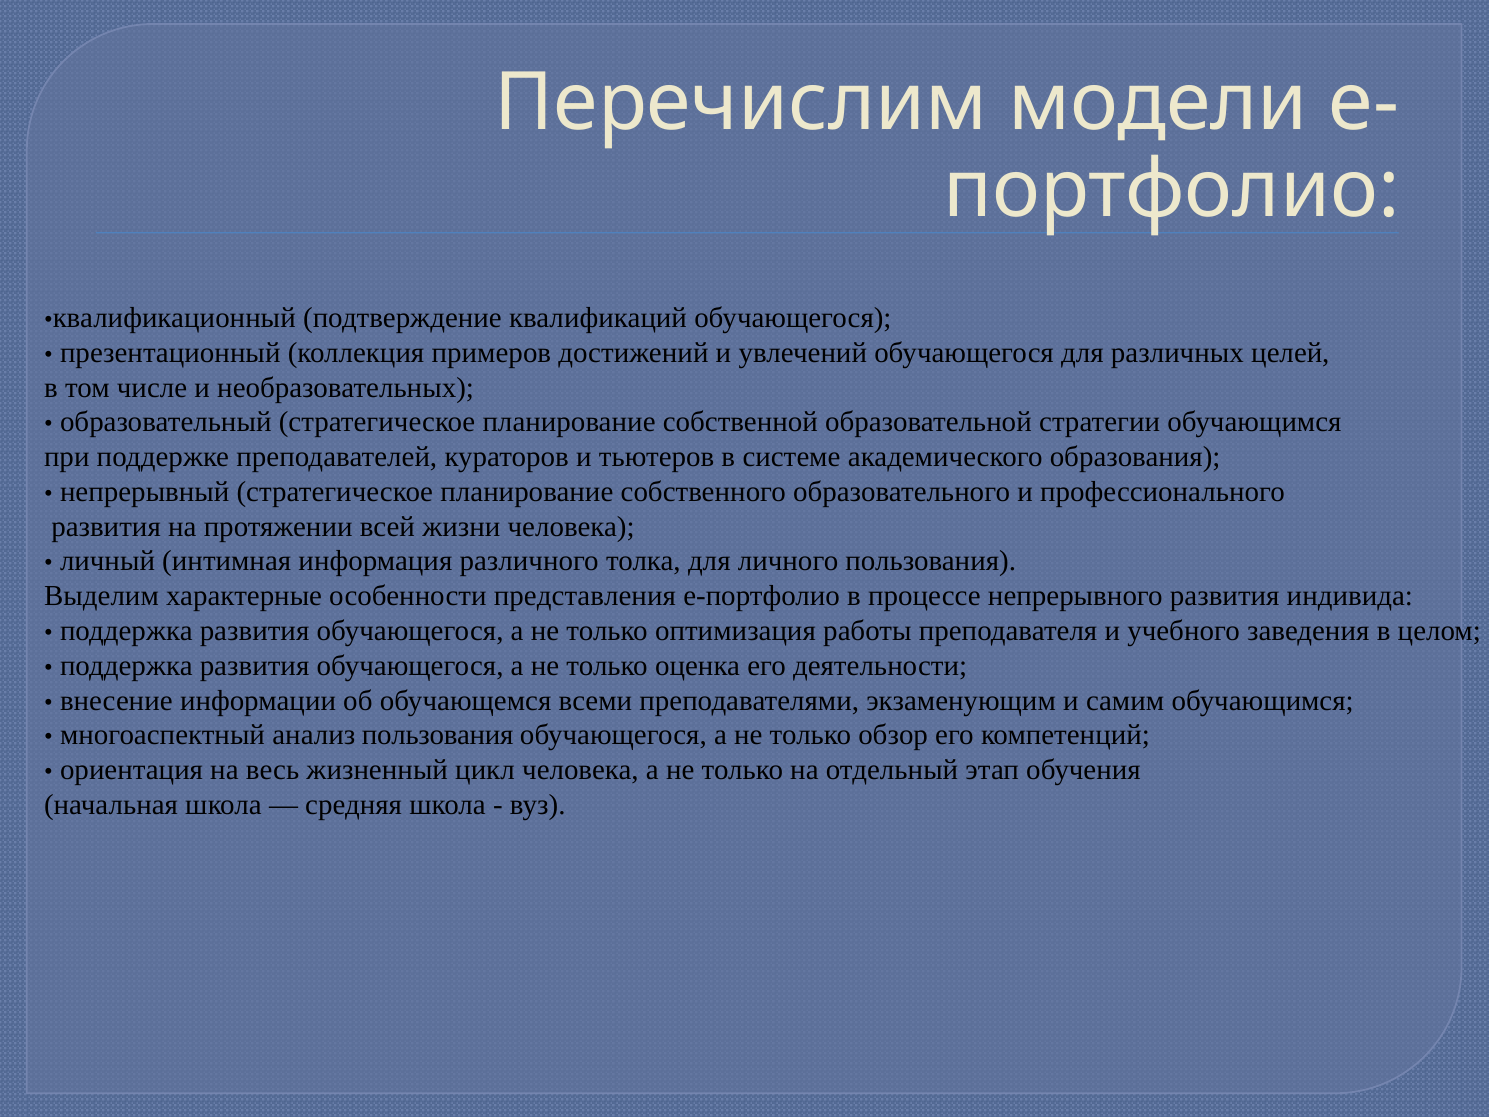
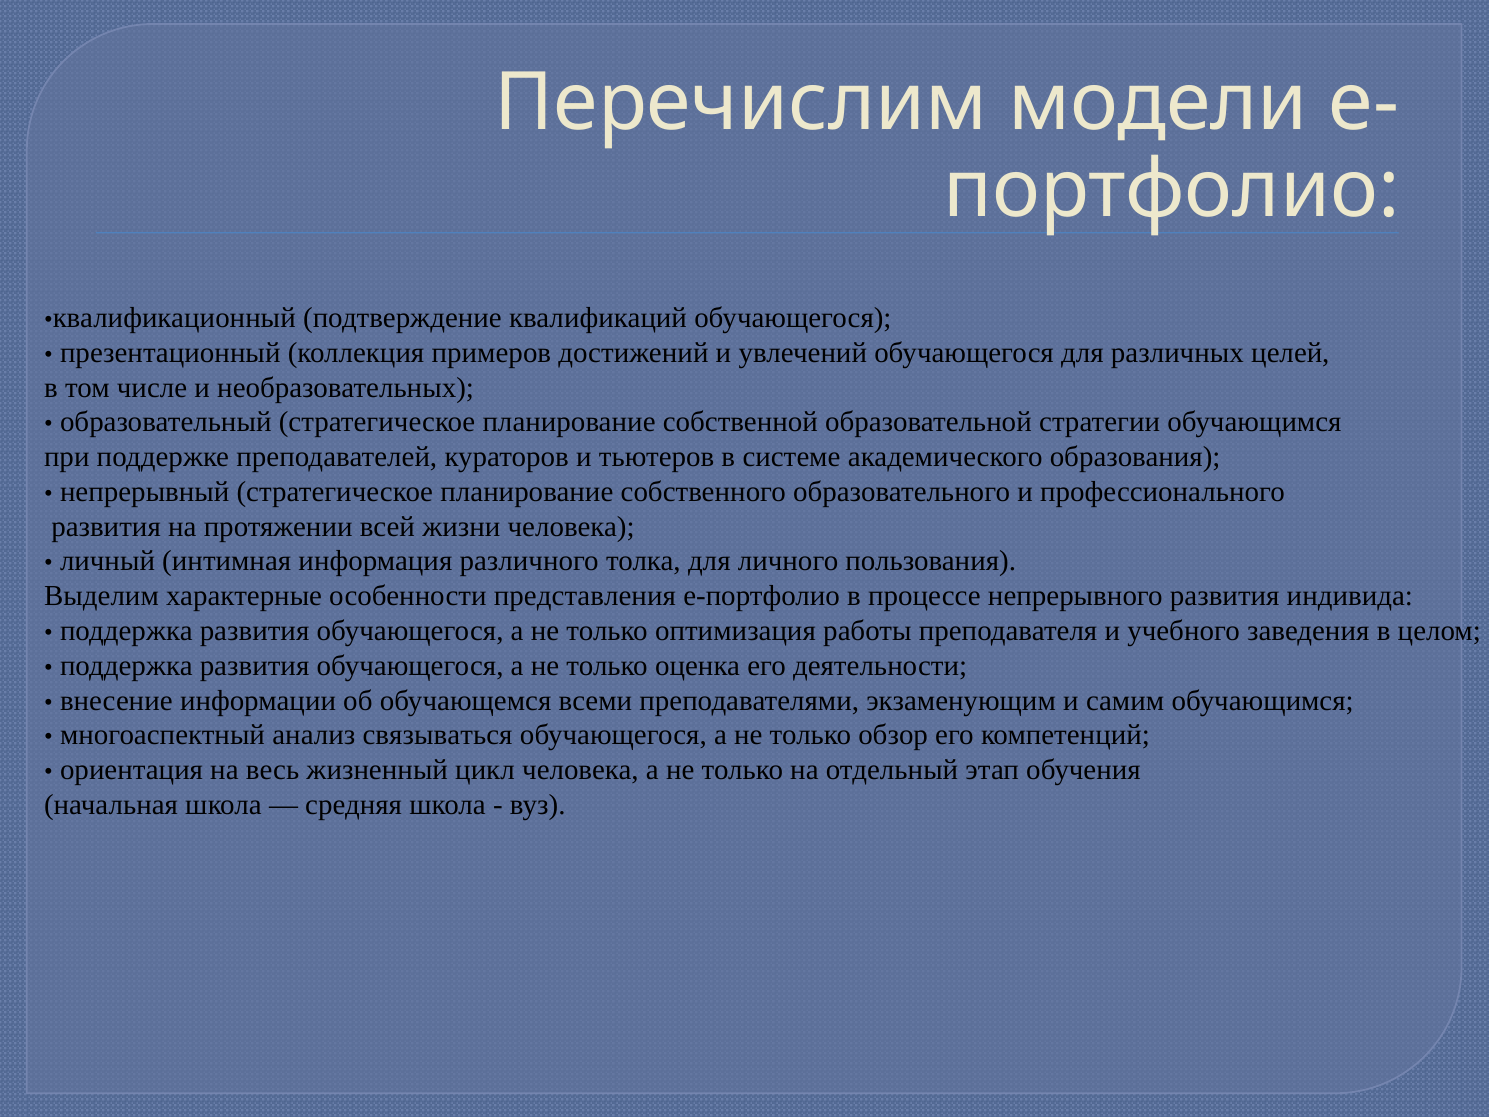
анализ пользования: пользования -> связываться
